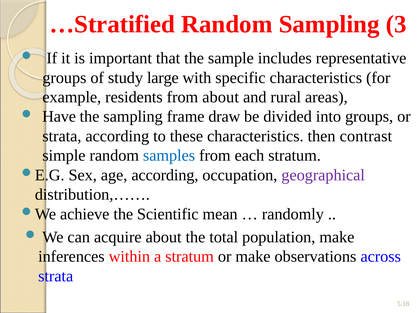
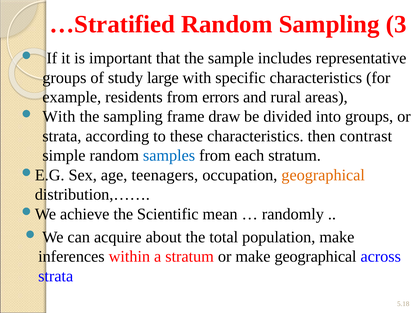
from about: about -> errors
Have at (59, 117): Have -> With
age according: according -> teenagers
geographical at (323, 175) colour: purple -> orange
make observations: observations -> geographical
